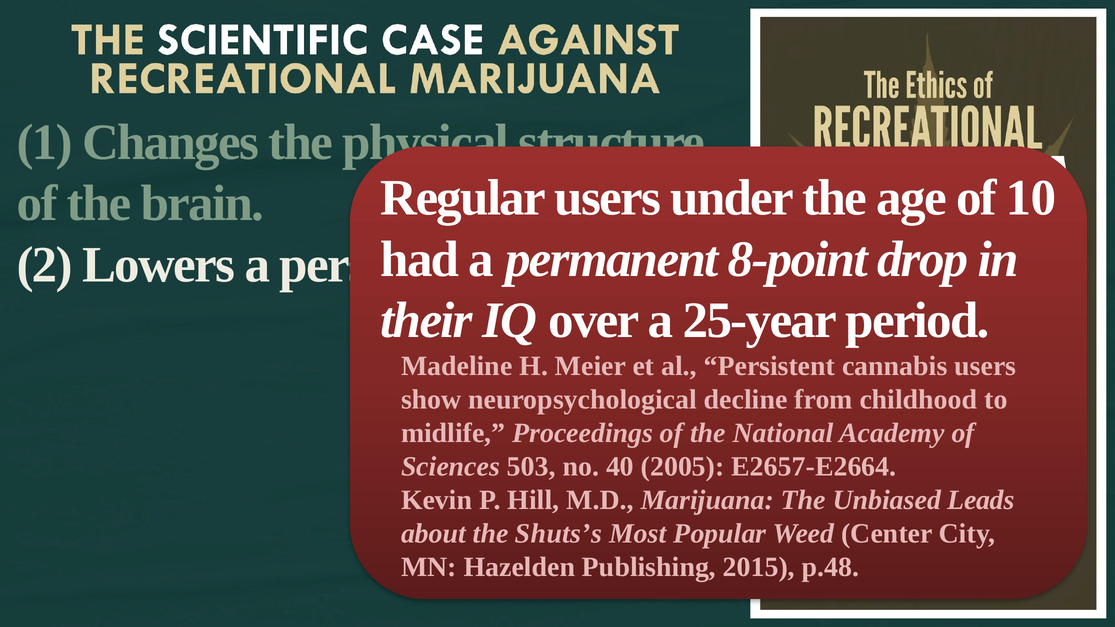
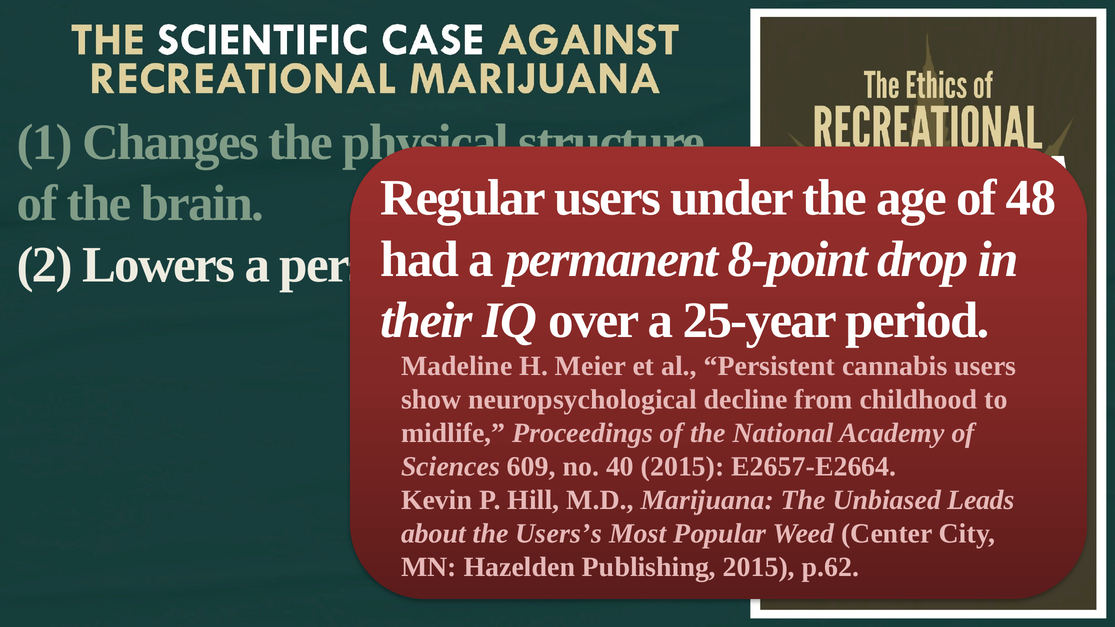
10: 10 -> 48
503: 503 -> 609
40 2005: 2005 -> 2015
Shuts’s: Shuts’s -> Users’s
p.48: p.48 -> p.62
